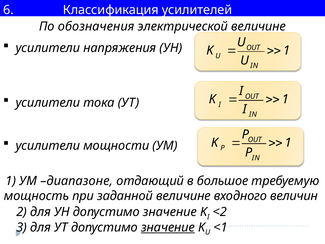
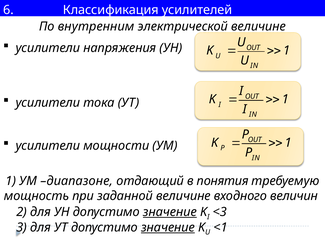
обозначения: обозначения -> внутренним
большое: большое -> понятия
значение at (170, 212) underline: none -> present
<2: <2 -> <3
